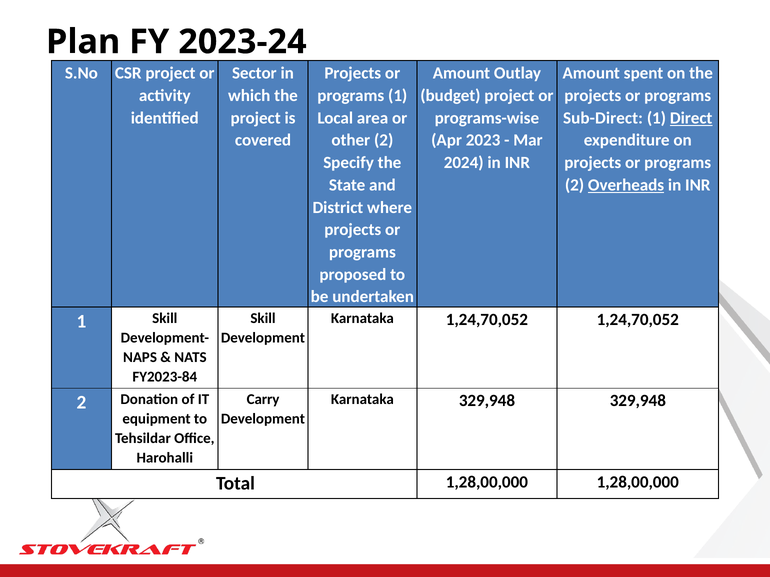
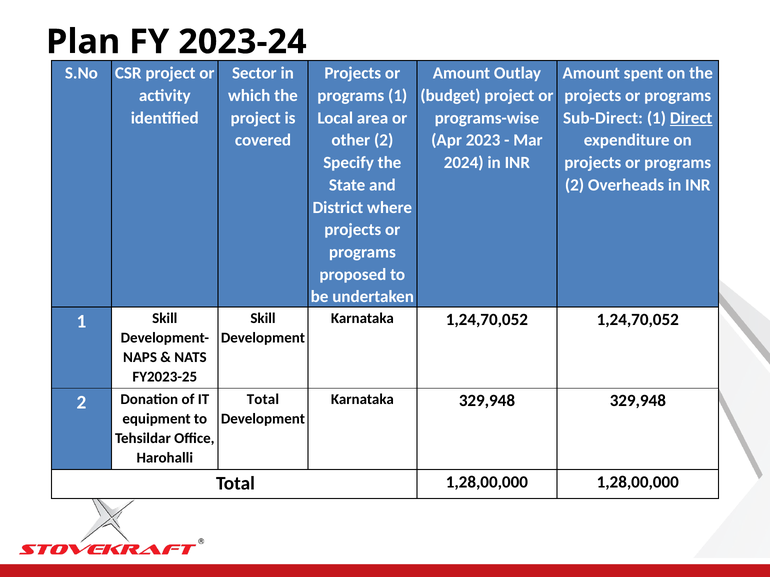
Overheads underline: present -> none
FY2023-84: FY2023-84 -> FY2023-25
Carry at (263, 400): Carry -> Total
